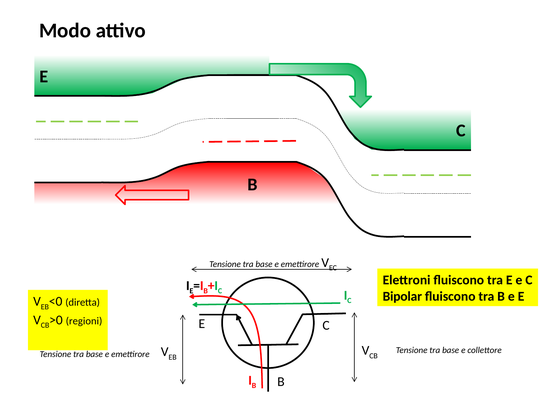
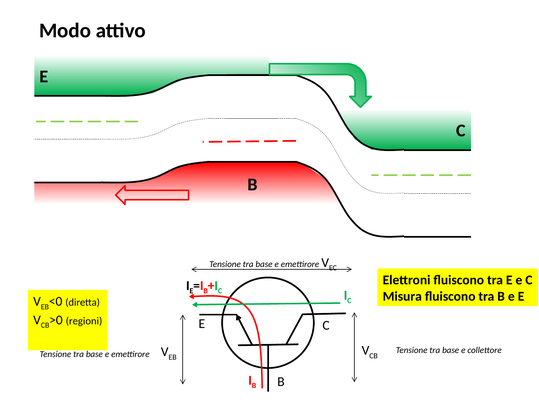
Bipolar: Bipolar -> Misura
